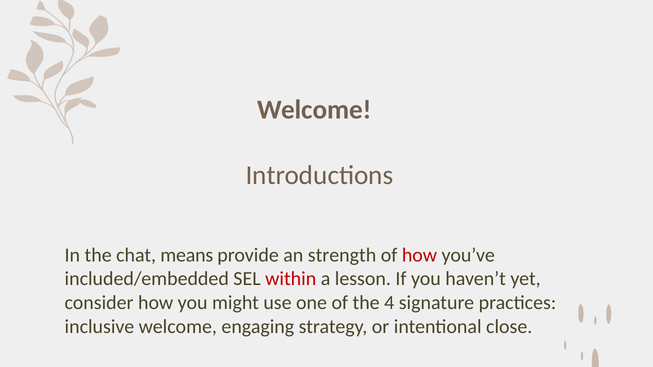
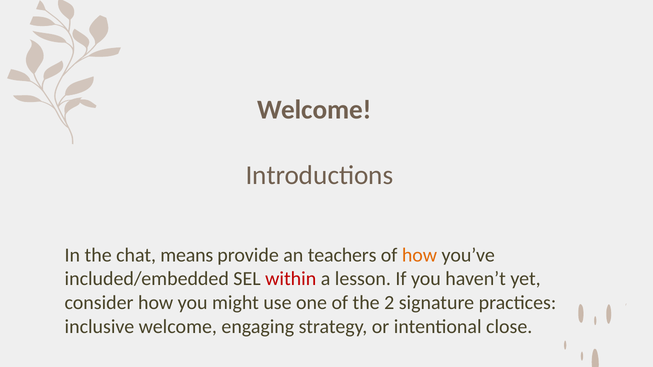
strength: strength -> teachers
how at (419, 255) colour: red -> orange
4: 4 -> 2
